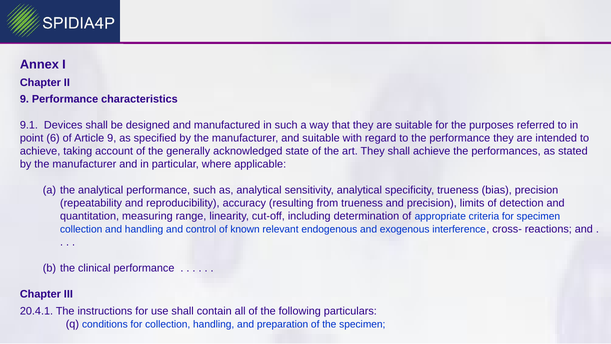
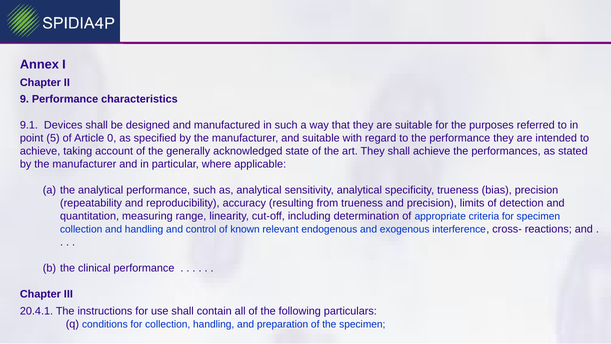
6: 6 -> 5
Article 9: 9 -> 0
